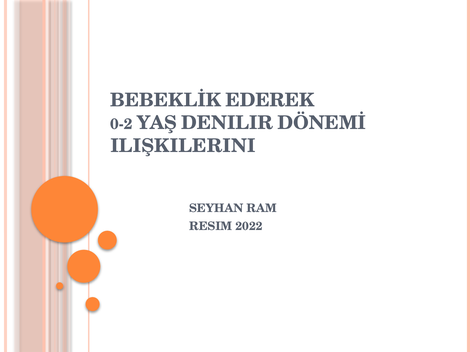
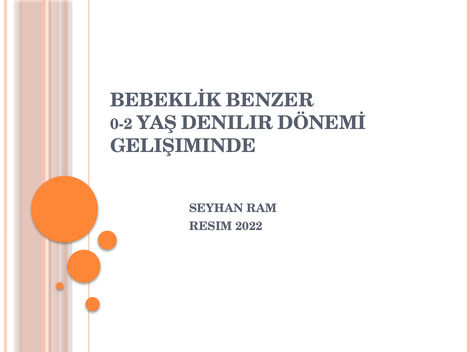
EDEREK: EDEREK -> BENZER
ILIŞKILERINI: ILIŞKILERINI -> GELIŞIMINDE
